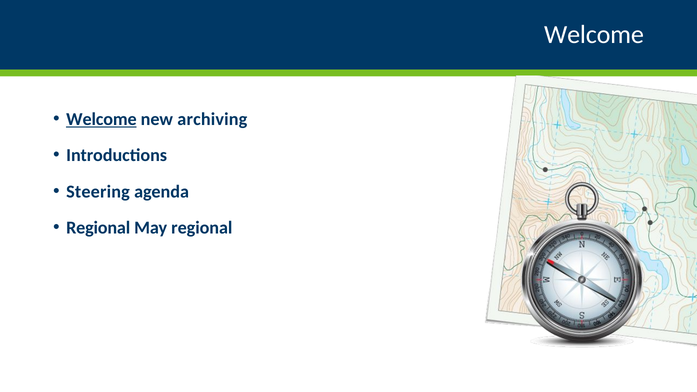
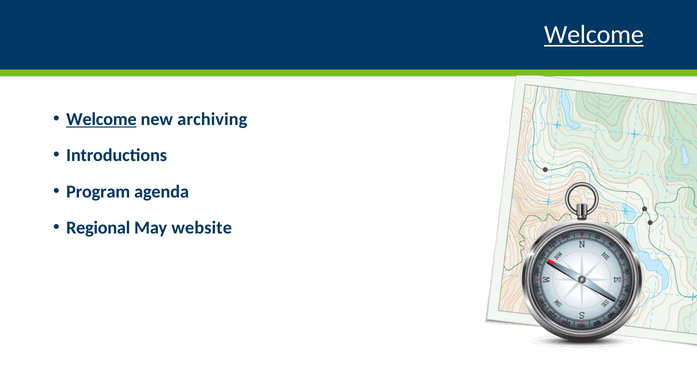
Welcome at (594, 35) underline: none -> present
Steering: Steering -> Program
May regional: regional -> website
